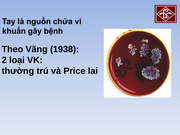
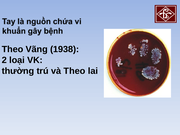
và Price: Price -> Theo
